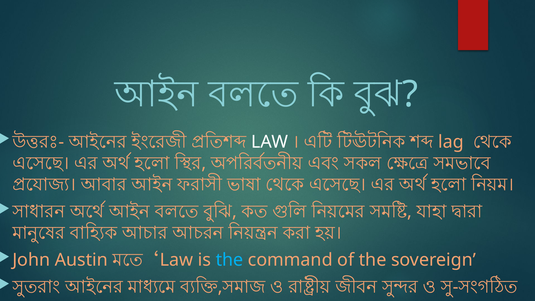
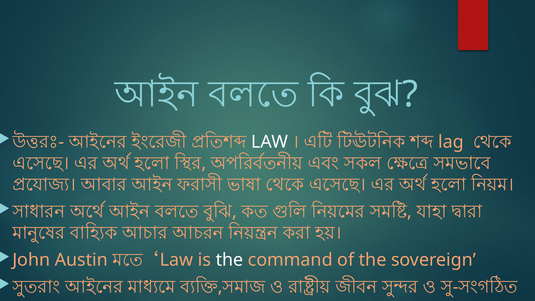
the at (230, 260) colour: light blue -> white
